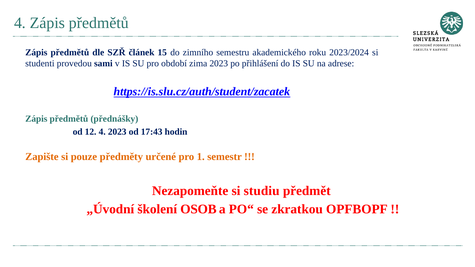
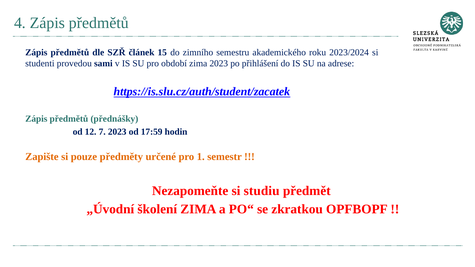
12 4: 4 -> 7
17:43: 17:43 -> 17:59
školení OSOB: OSOB -> ZIMA
